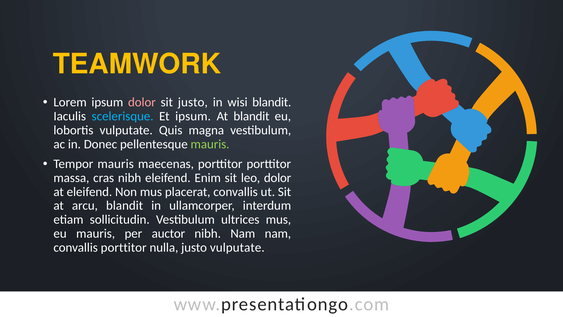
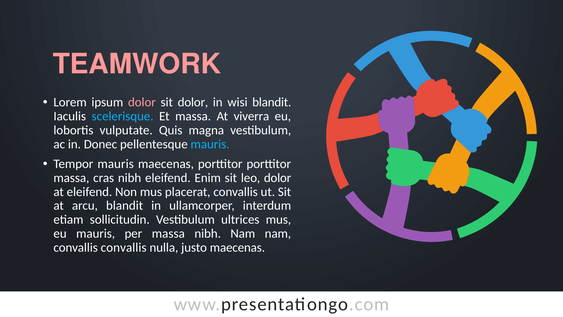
TEAMWORK colour: yellow -> pink
sit justo: justo -> dolor
Et ipsum: ipsum -> massa
At blandit: blandit -> viverra
mauris at (210, 144) colour: light green -> light blue
per auctor: auctor -> massa
convallis porttitor: porttitor -> convallis
justo vulputate: vulputate -> maecenas
